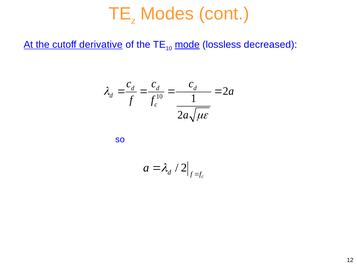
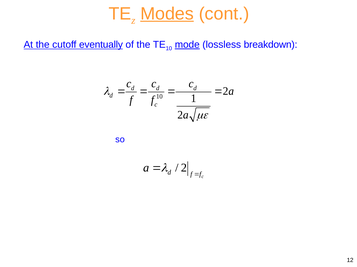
Modes underline: none -> present
derivative: derivative -> eventually
decreased: decreased -> breakdown
